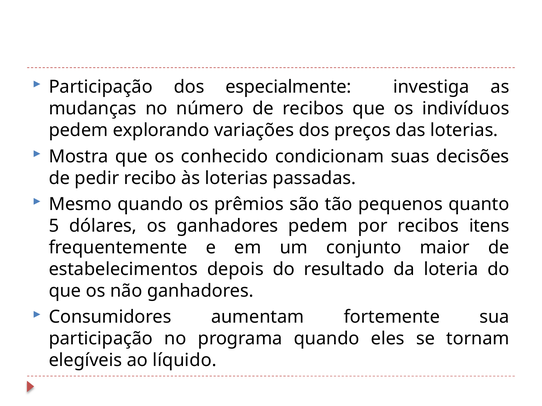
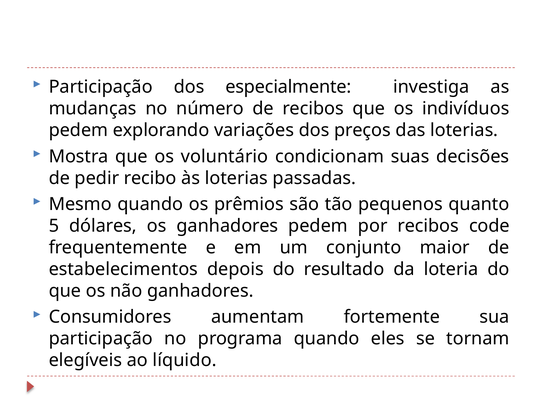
conhecido: conhecido -> voluntário
itens: itens -> code
